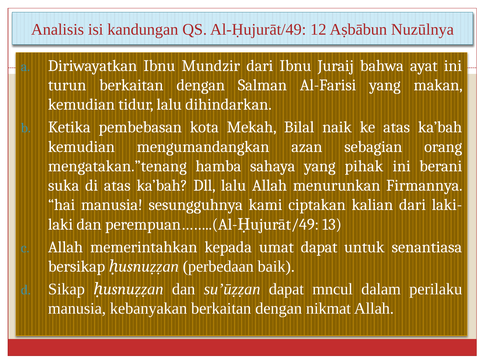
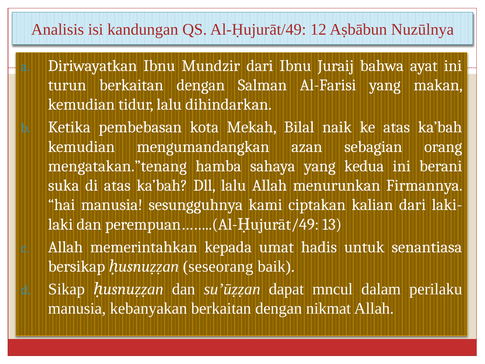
pihak: pihak -> kedua
umat dapat: dapat -> hadis
perbedaan: perbedaan -> seseorang
